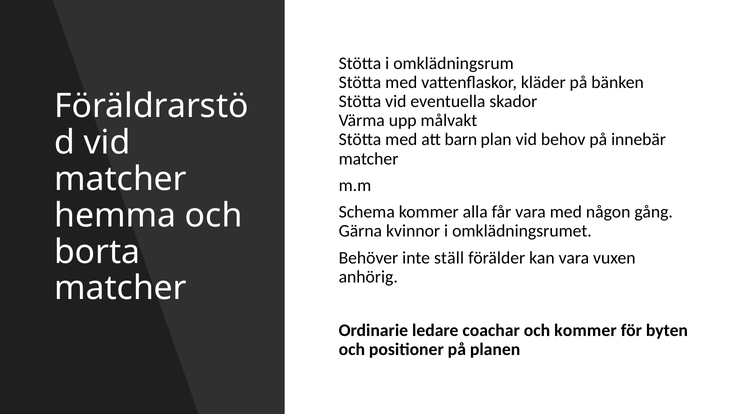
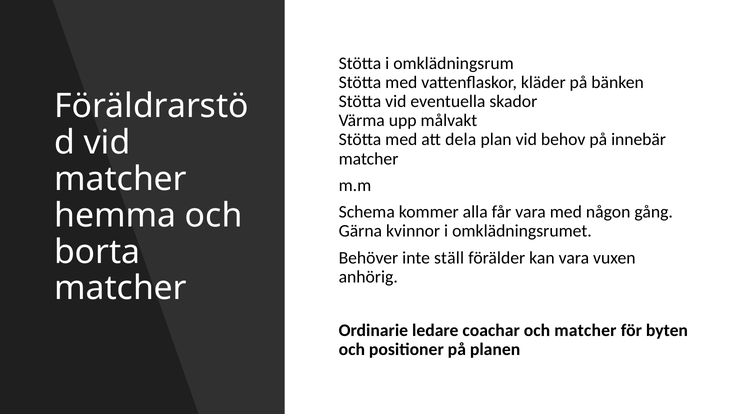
barn: barn -> dela
och kommer: kommer -> matcher
